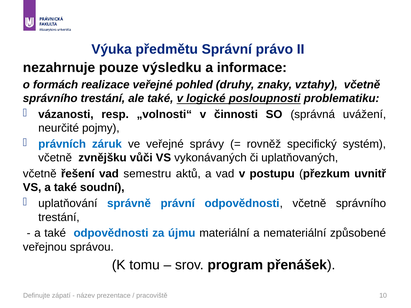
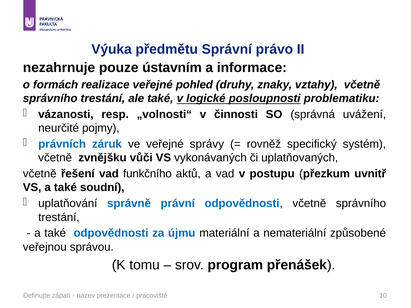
výsledku: výsledku -> ústavním
semestru: semestru -> funkčního
